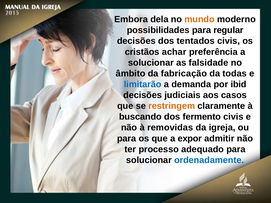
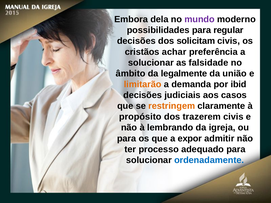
mundo colour: orange -> purple
tentados: tentados -> solicitam
fabricação: fabricação -> legalmente
todas: todas -> união
limitarão colour: blue -> orange
buscando: buscando -> propósito
fermento: fermento -> trazerem
removidas: removidas -> lembrando
